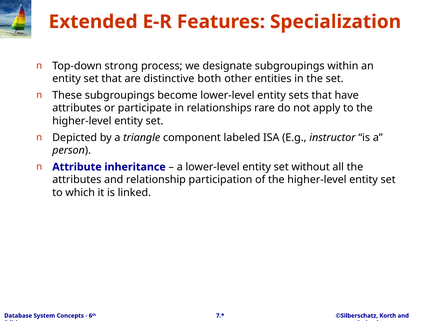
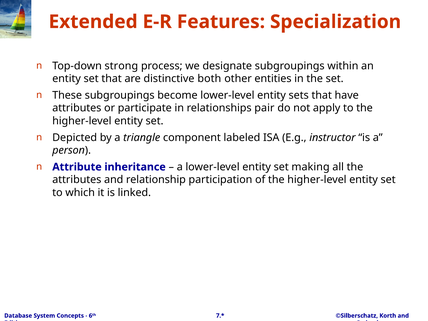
rare: rare -> pair
without: without -> making
